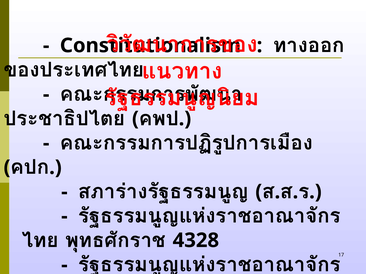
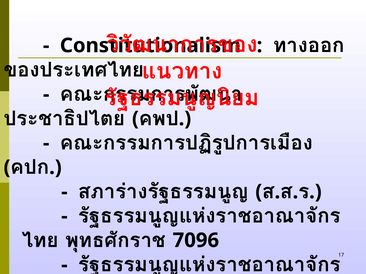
4328: 4328 -> 7096
